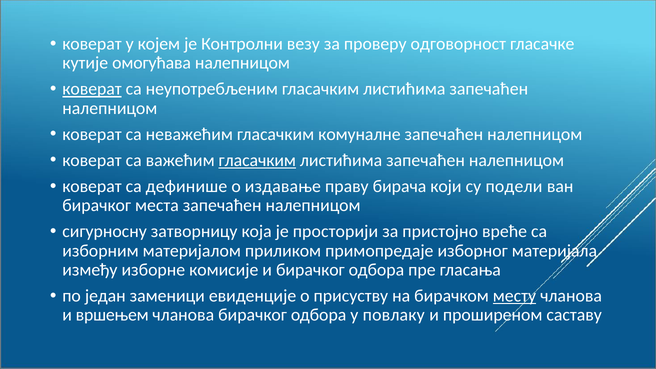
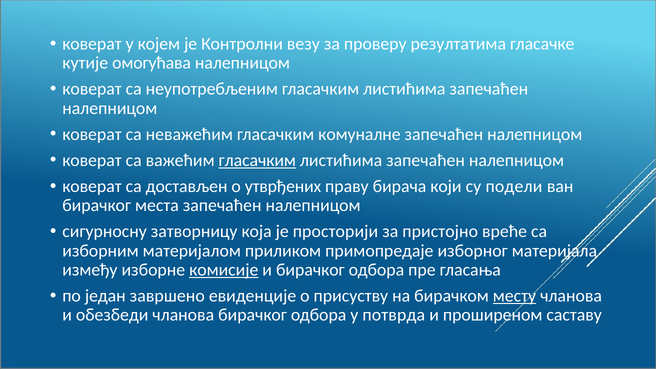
одговорност: одговорност -> резултатима
коверат at (92, 89) underline: present -> none
дефинише: дефинише -> достављен
издавање: издавање -> утврђених
комисије underline: none -> present
заменици: заменици -> завршено
вршењем: вршењем -> обезбеди
повлаку: повлаку -> потврда
